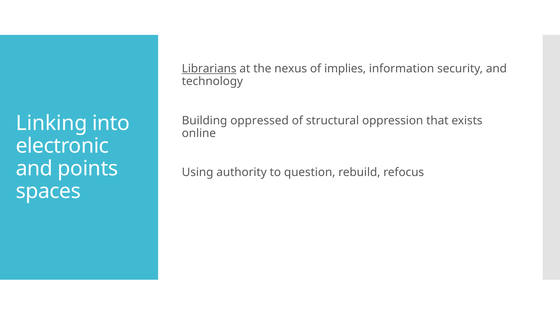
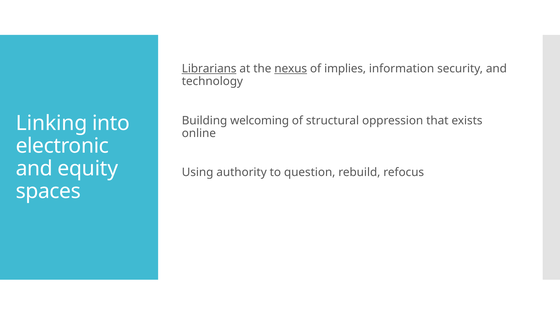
nexus underline: none -> present
oppressed: oppressed -> welcoming
points: points -> equity
